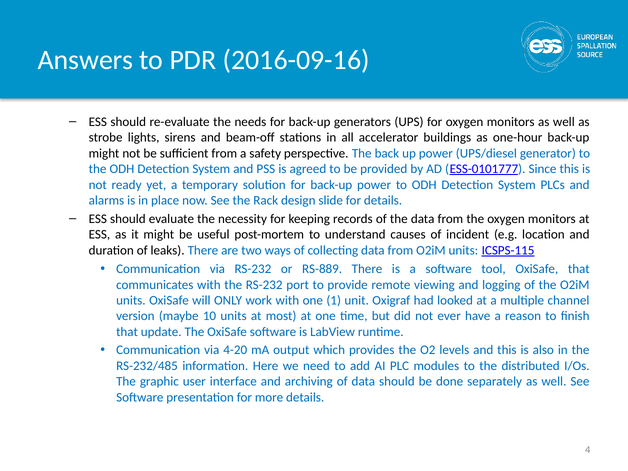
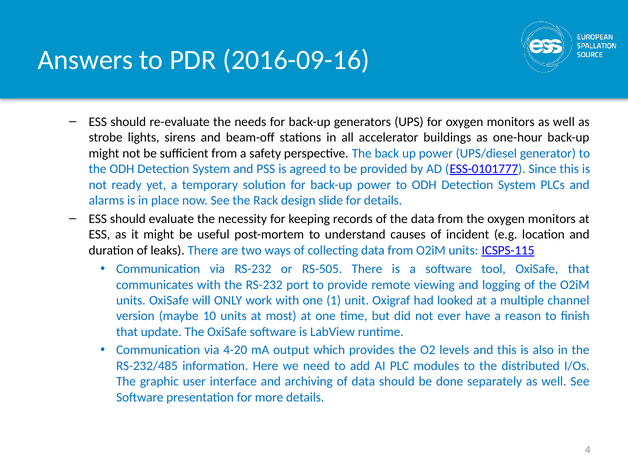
RS-889: RS-889 -> RS-505
